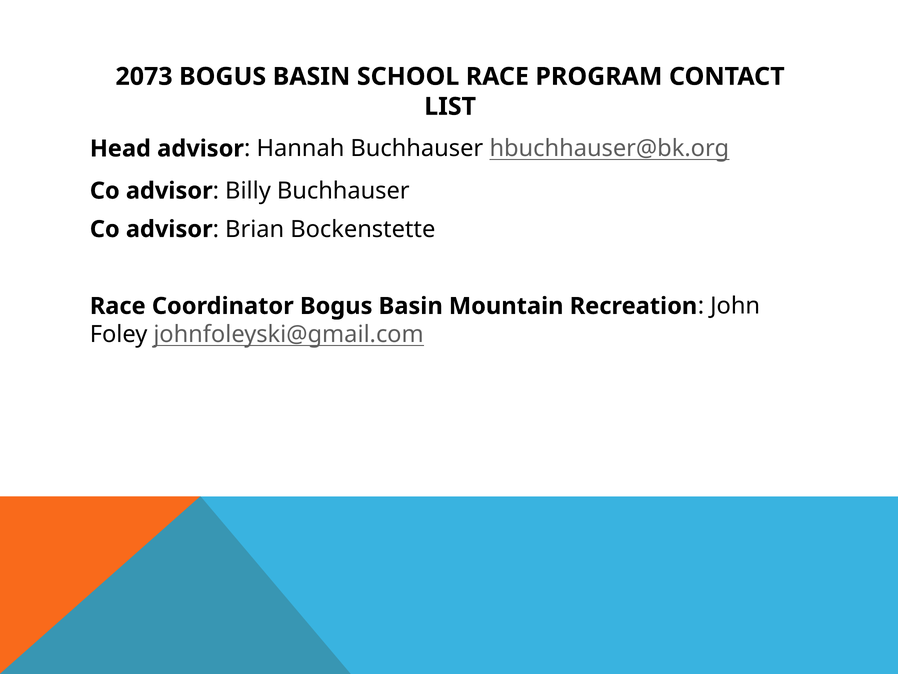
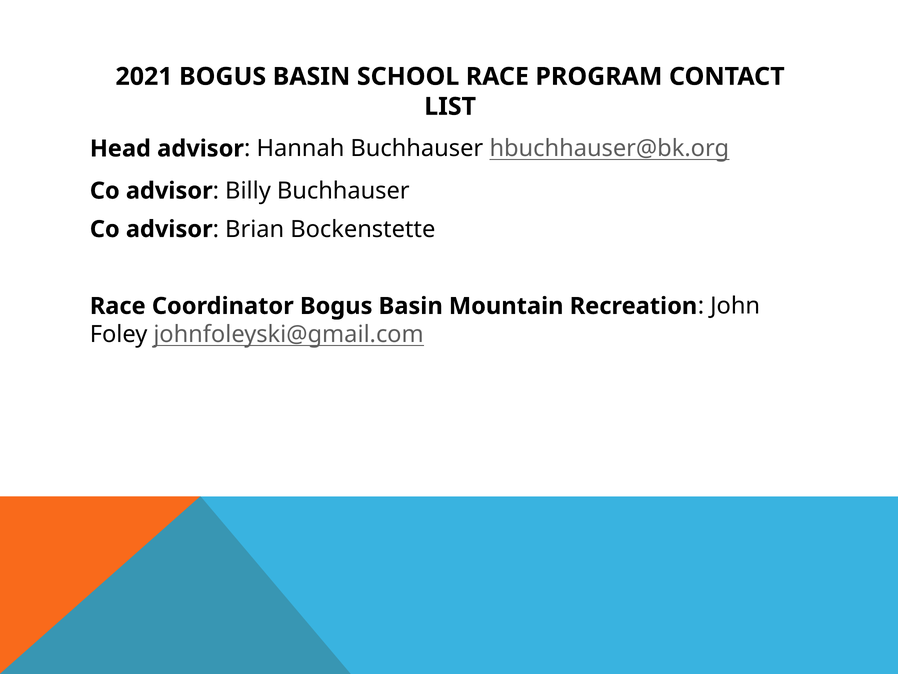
2073: 2073 -> 2021
